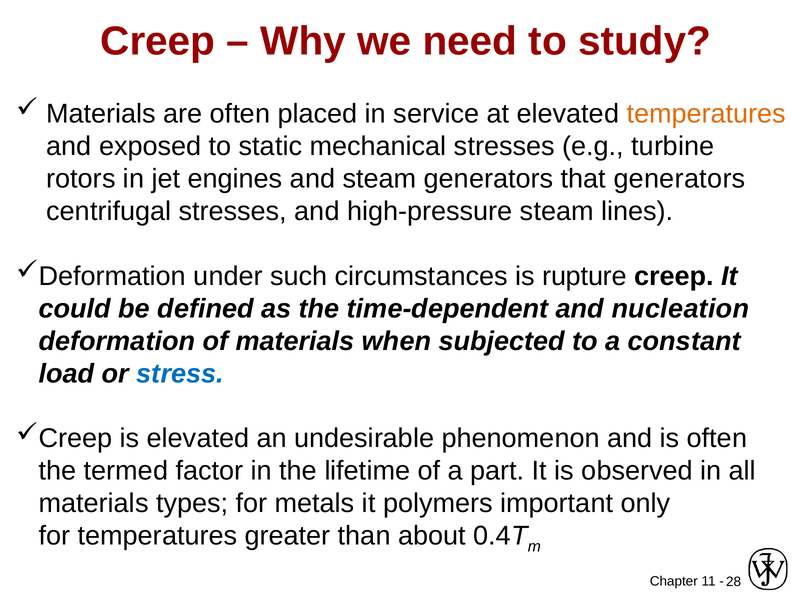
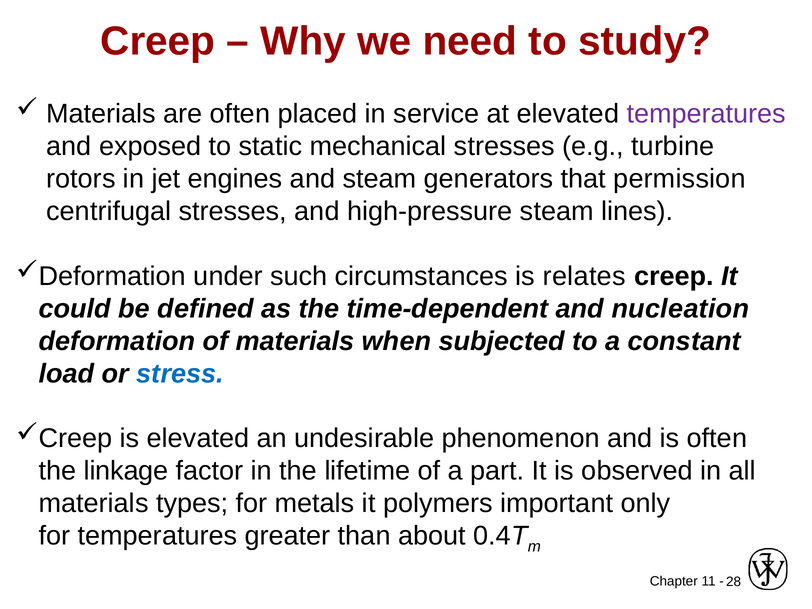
temperatures at (706, 114) colour: orange -> purple
that generators: generators -> permission
rupture: rupture -> relates
termed: termed -> linkage
